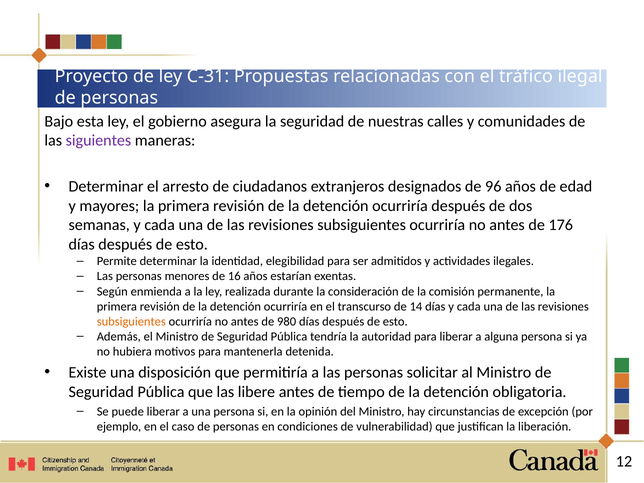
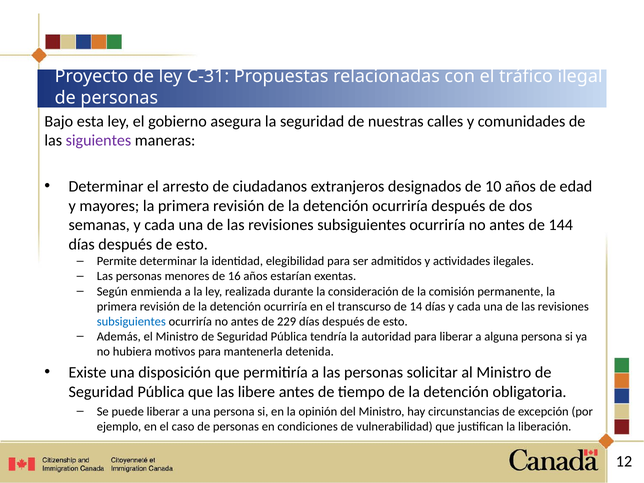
96: 96 -> 10
176: 176 -> 144
subsiguientes at (131, 321) colour: orange -> blue
980: 980 -> 229
